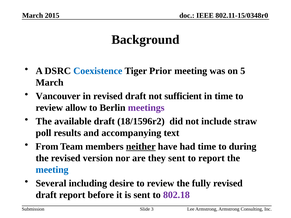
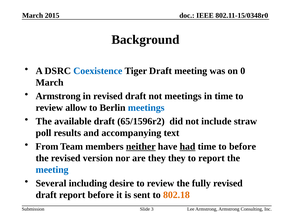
Tiger Prior: Prior -> Draft
5: 5 -> 0
Vancouver at (58, 96): Vancouver -> Armstrong
not sufficient: sufficient -> meetings
meetings at (146, 108) colour: purple -> blue
18/1596r2: 18/1596r2 -> 65/1596r2
had underline: none -> present
to during: during -> before
they sent: sent -> they
802.18 colour: purple -> orange
